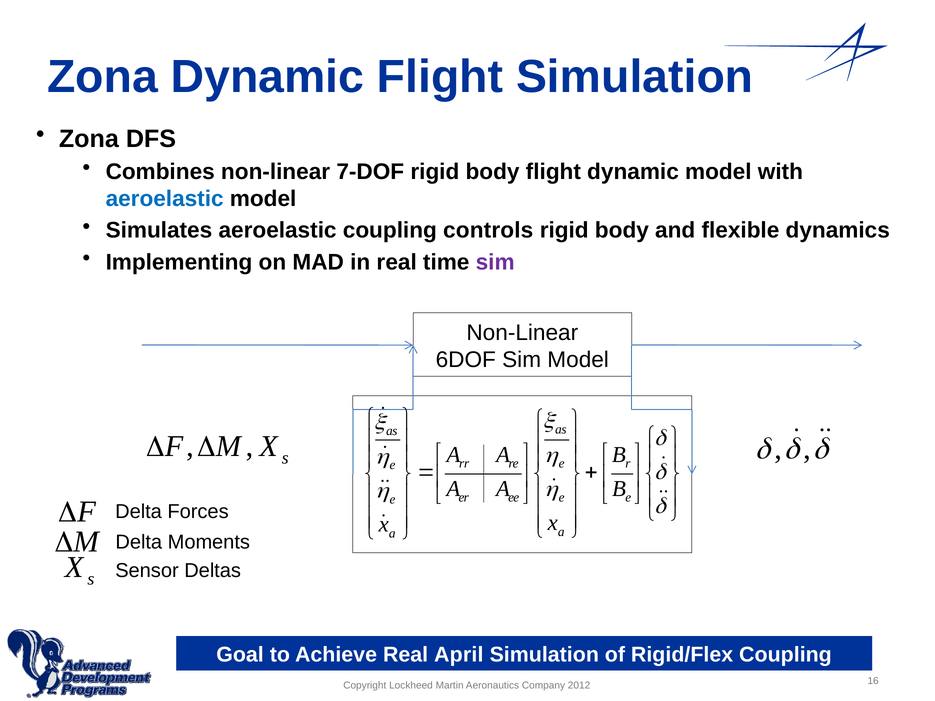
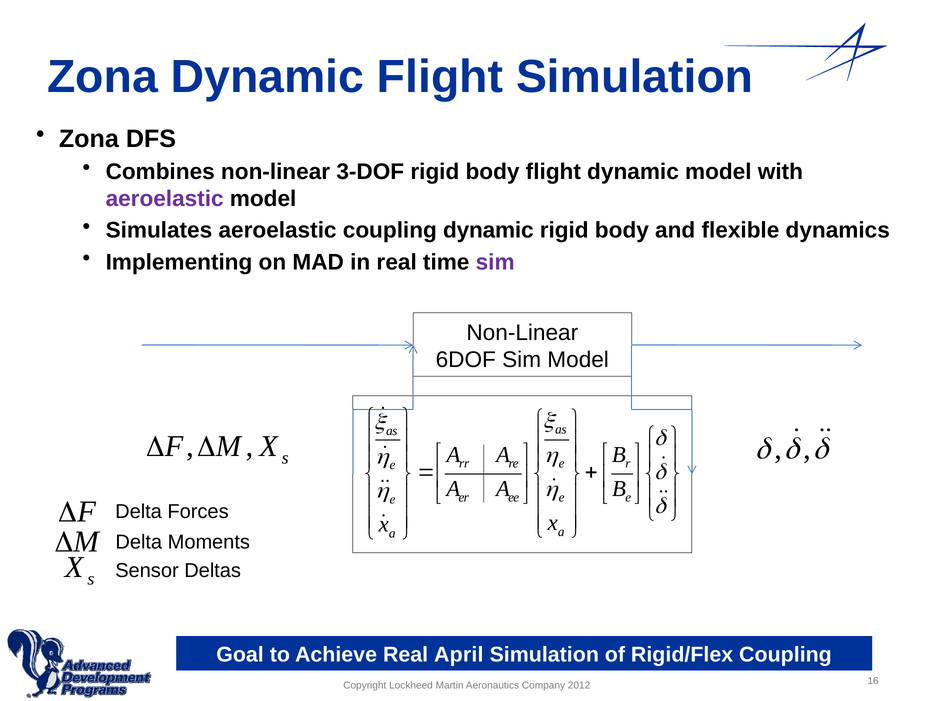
7-DOF: 7-DOF -> 3-DOF
aeroelastic at (165, 199) colour: blue -> purple
coupling controls: controls -> dynamic
